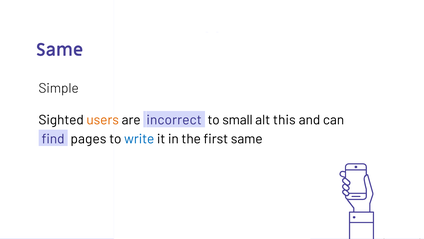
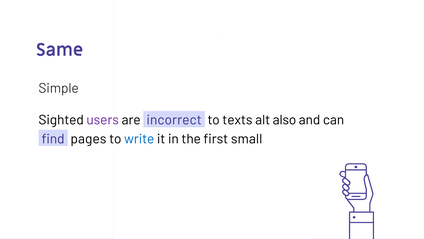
users colour: orange -> purple
small: small -> texts
this: this -> also
first same: same -> small
